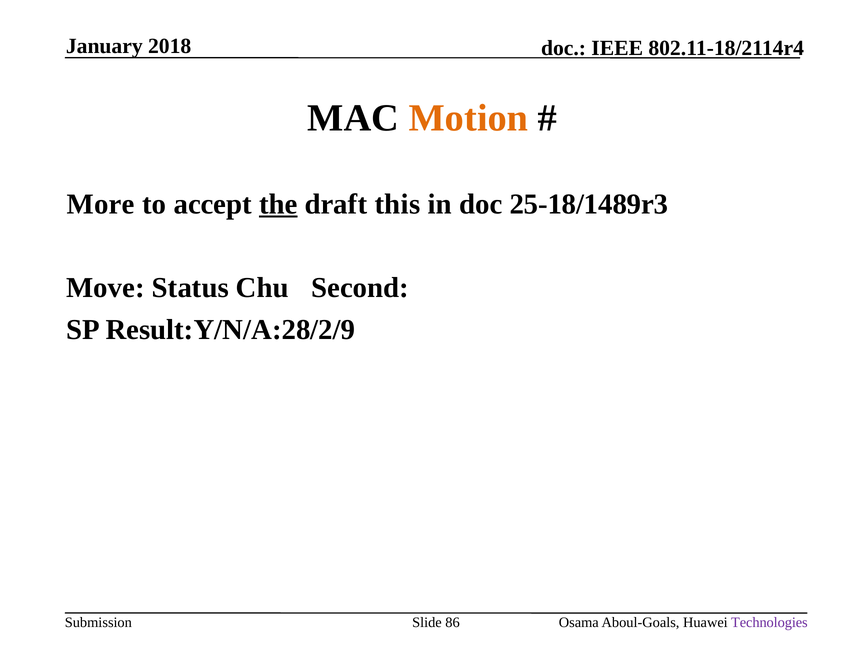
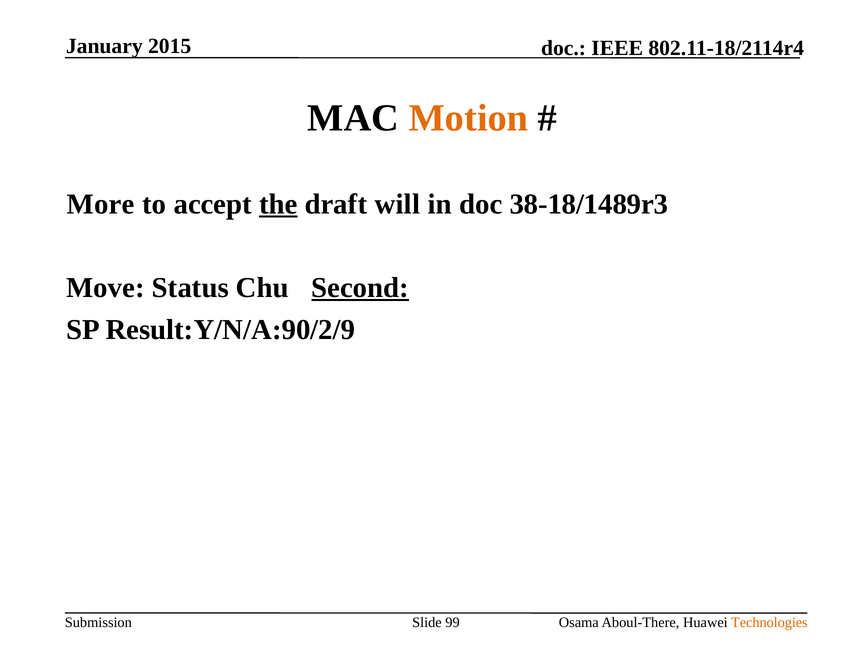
2018: 2018 -> 2015
this: this -> will
25-18/1489r3: 25-18/1489r3 -> 38-18/1489r3
Second underline: none -> present
Result:Y/N/A:28/2/9: Result:Y/N/A:28/2/9 -> Result:Y/N/A:90/2/9
86: 86 -> 99
Aboul-Goals: Aboul-Goals -> Aboul-There
Technologies colour: purple -> orange
